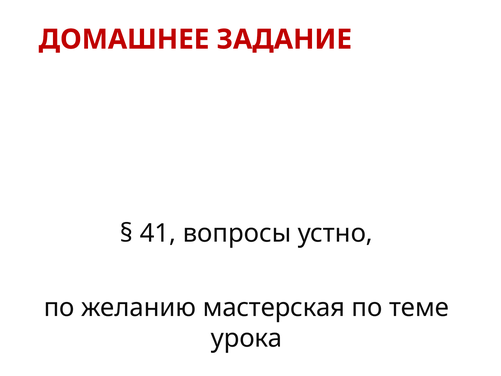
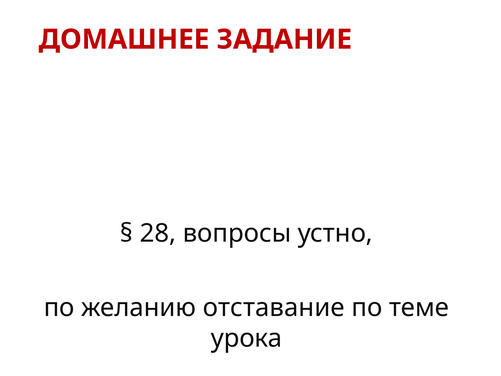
41: 41 -> 28
мастерская: мастерская -> отставание
